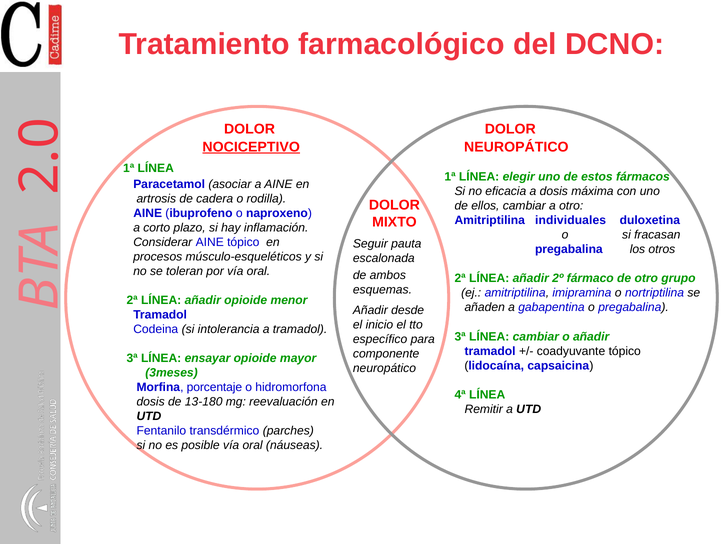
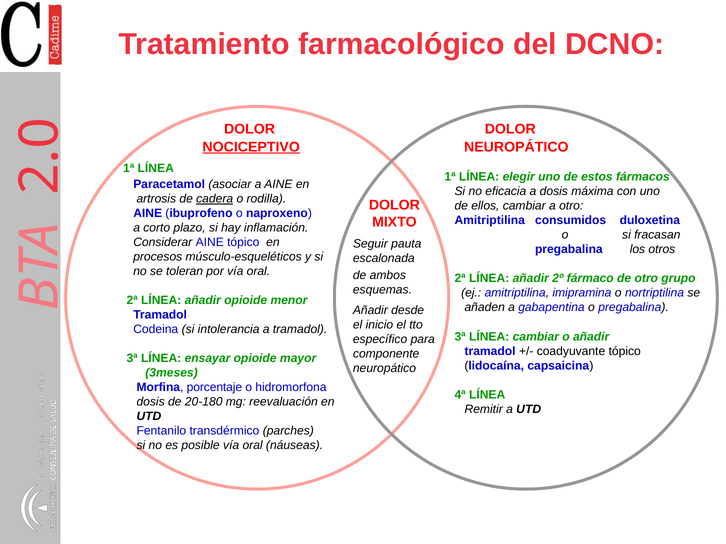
cadera underline: none -> present
individuales: individuales -> consumidos
13-180: 13-180 -> 20-180
